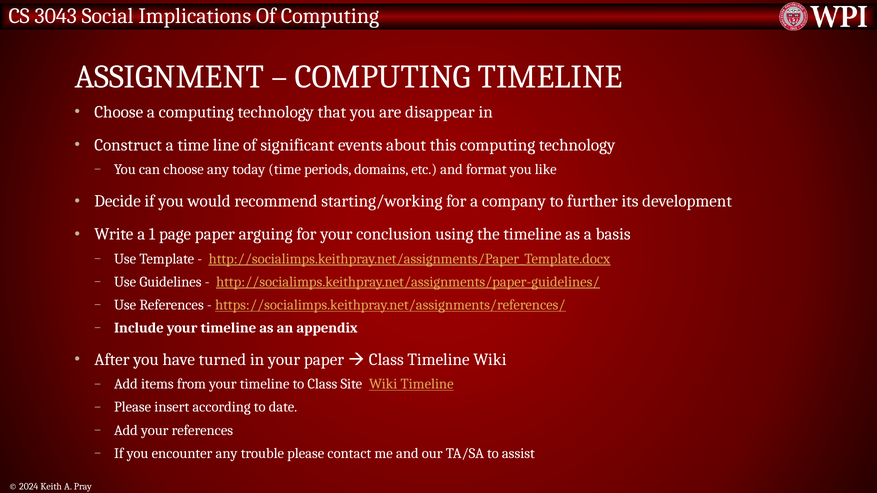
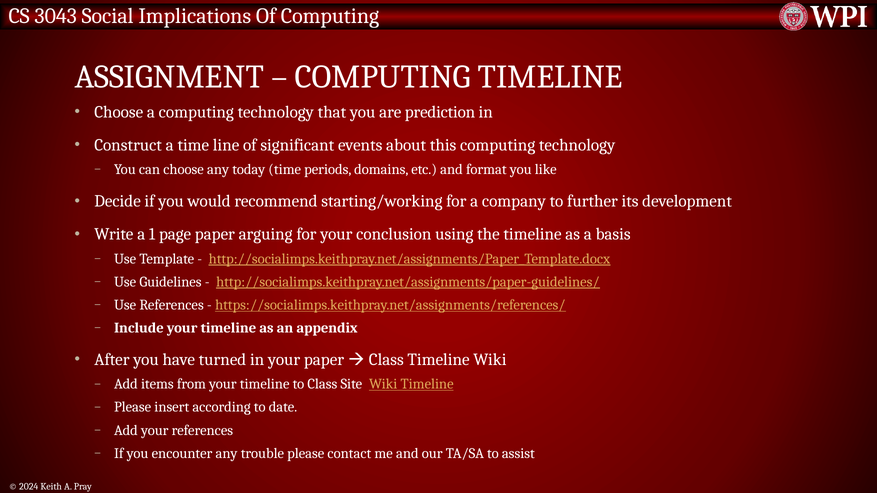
disappear: disappear -> prediction
